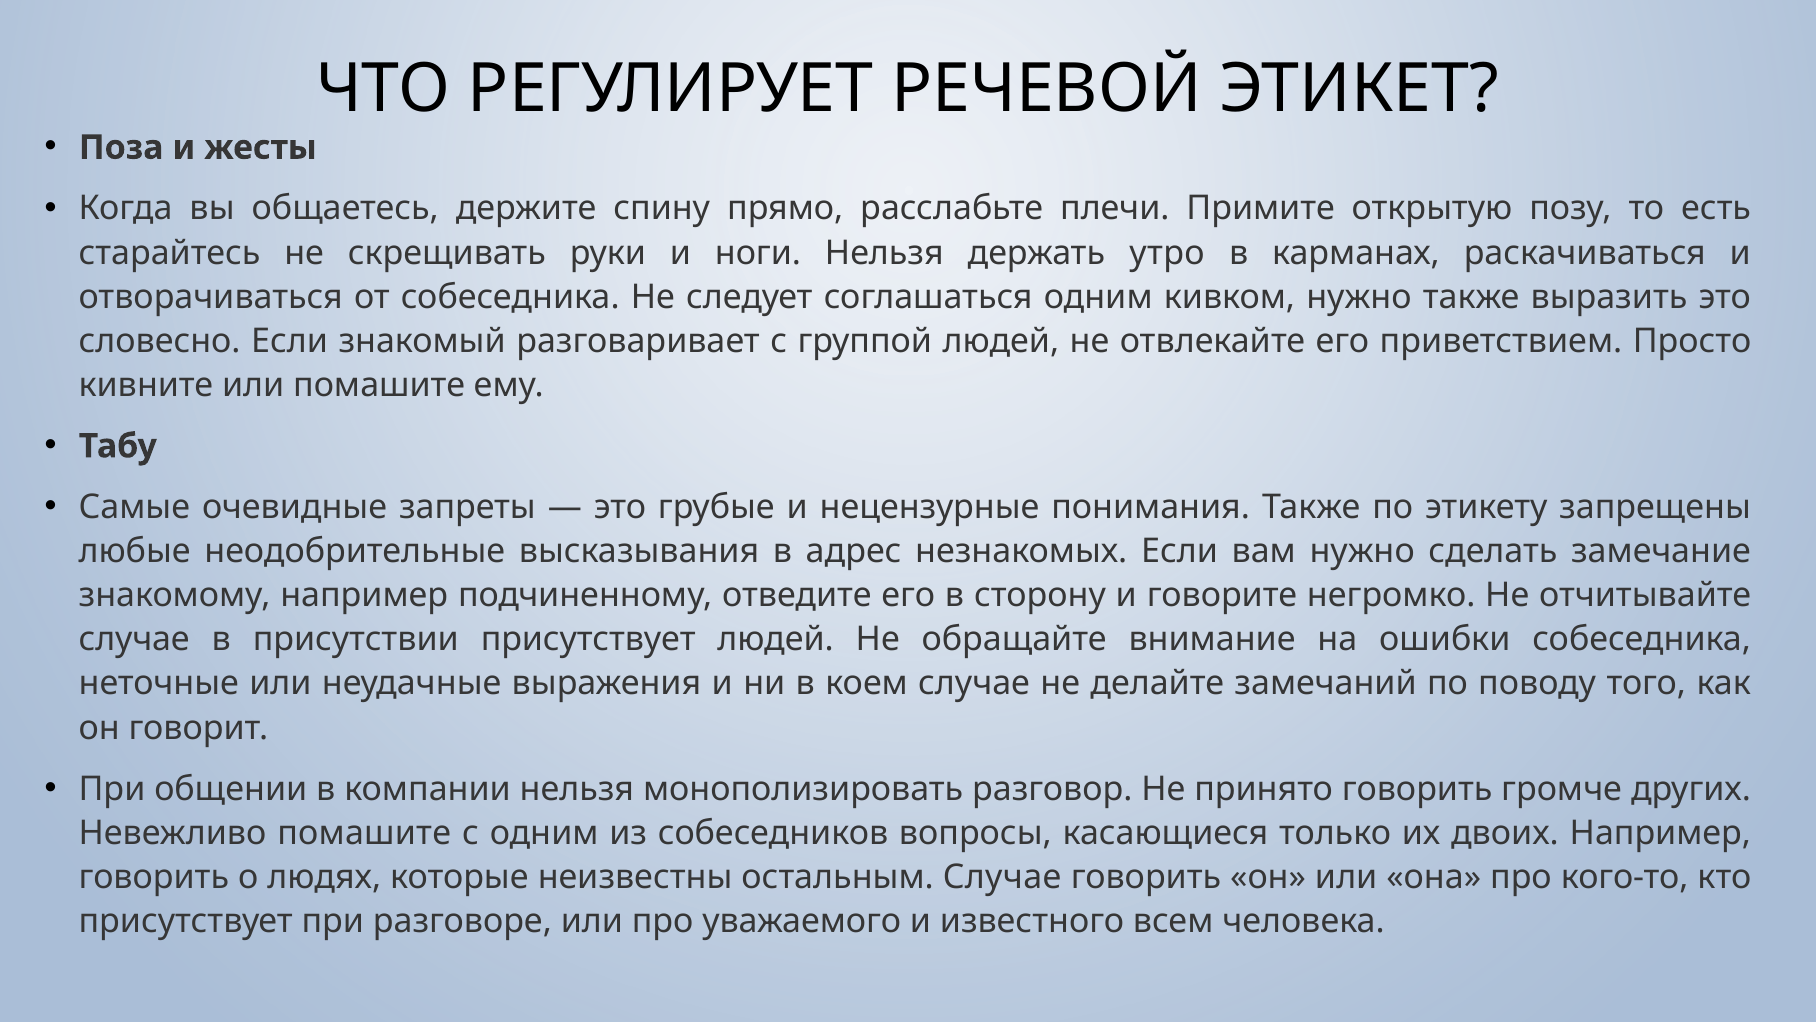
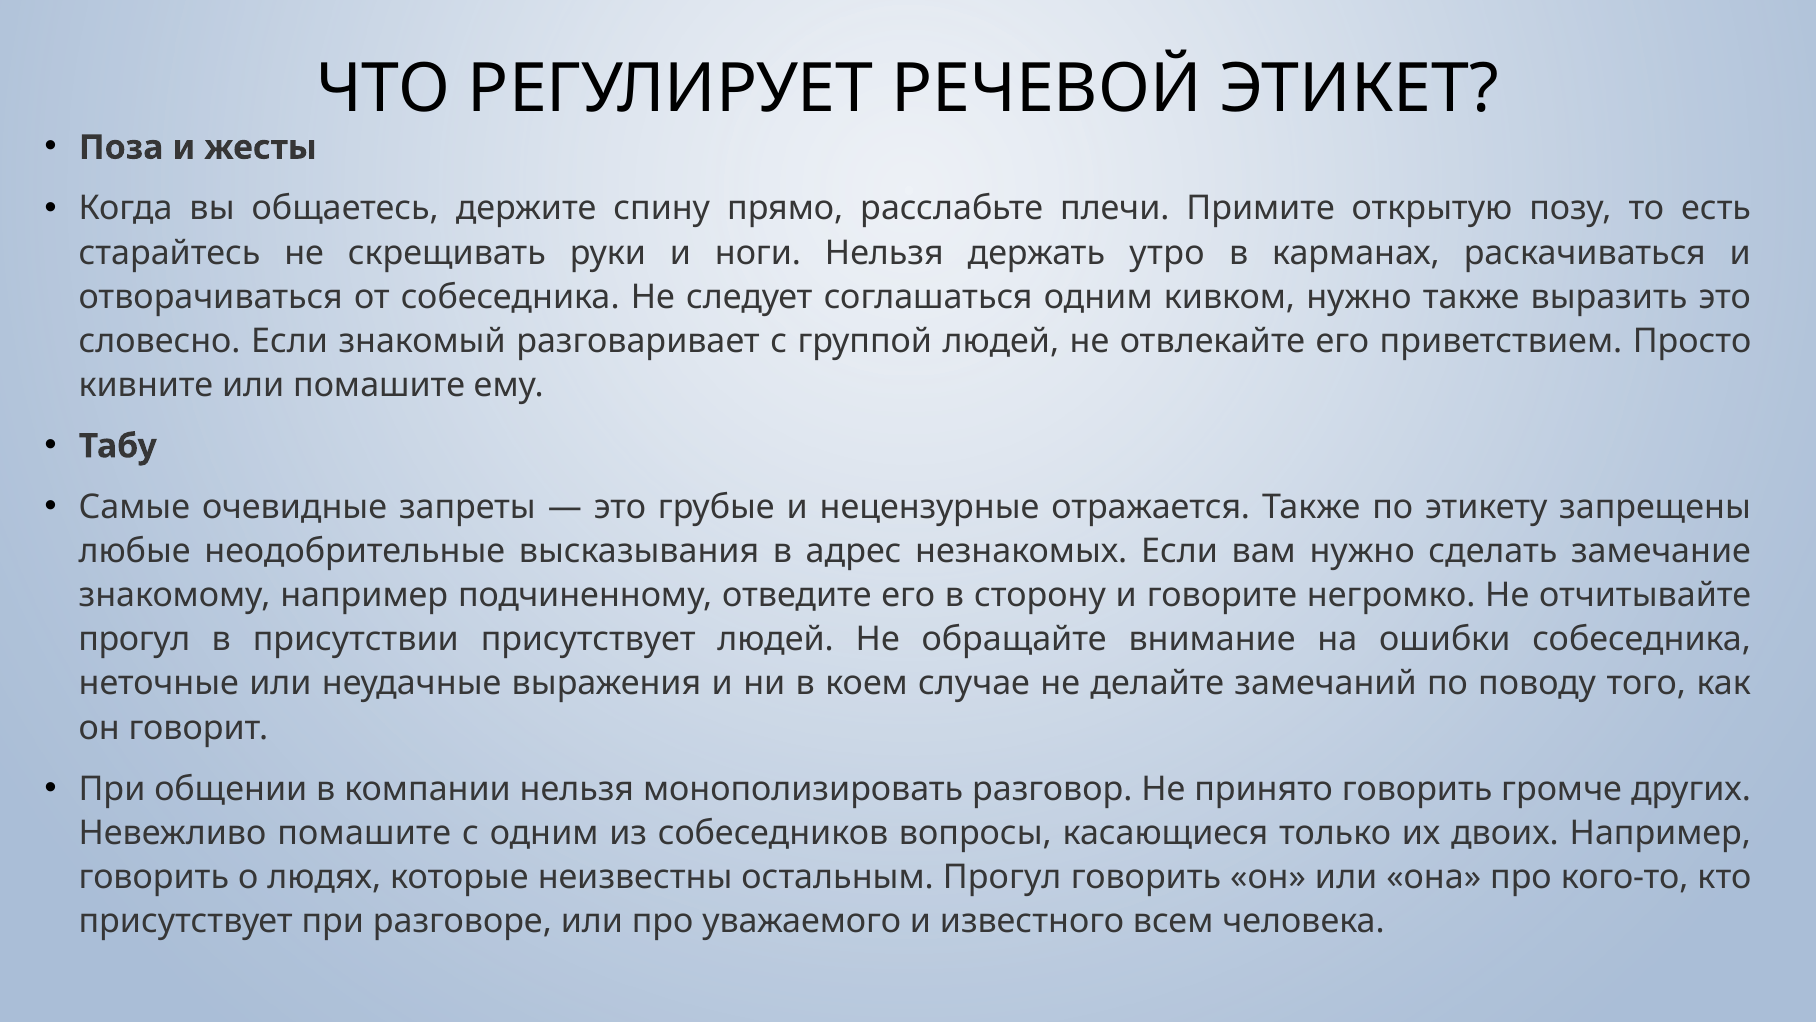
понимания: понимания -> отражается
случае at (134, 639): случае -> прогул
остальным Случае: Случае -> Прогул
